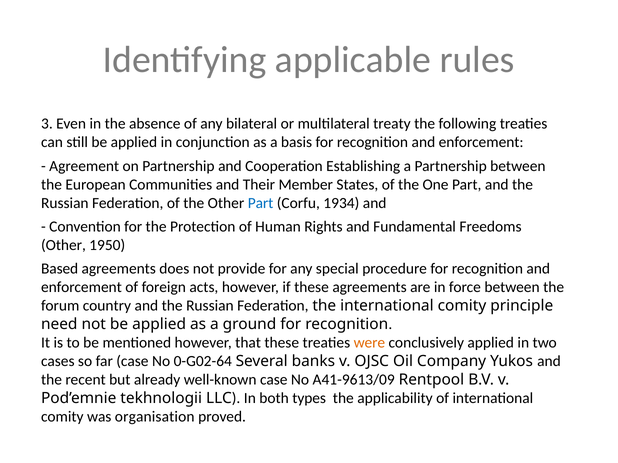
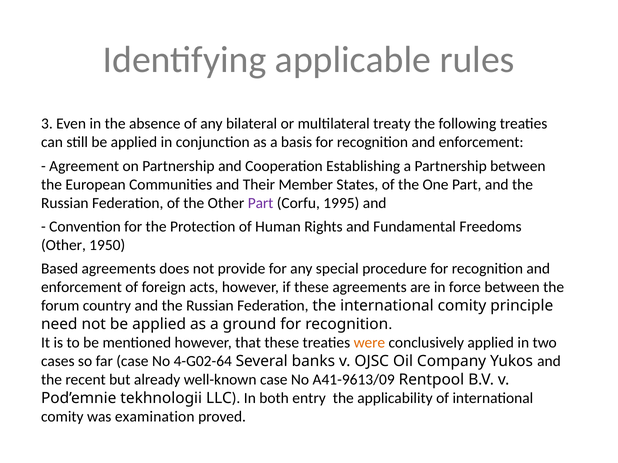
Part at (261, 203) colour: blue -> purple
1934: 1934 -> 1995
0-G02-64: 0-G02-64 -> 4-G02-64
types: types -> entry
organisation: organisation -> examination
